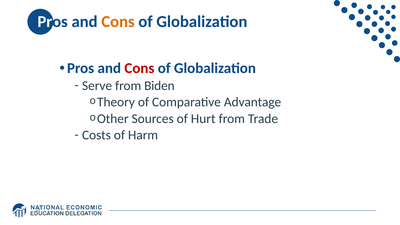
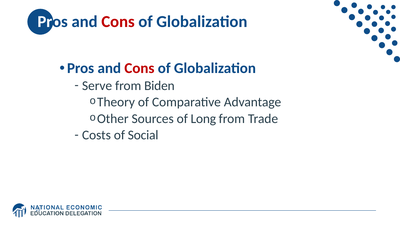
Cons at (118, 22) colour: orange -> red
Hurt: Hurt -> Long
Harm: Harm -> Social
